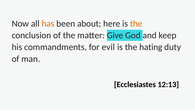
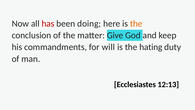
has colour: orange -> red
about: about -> doing
evil: evil -> will
